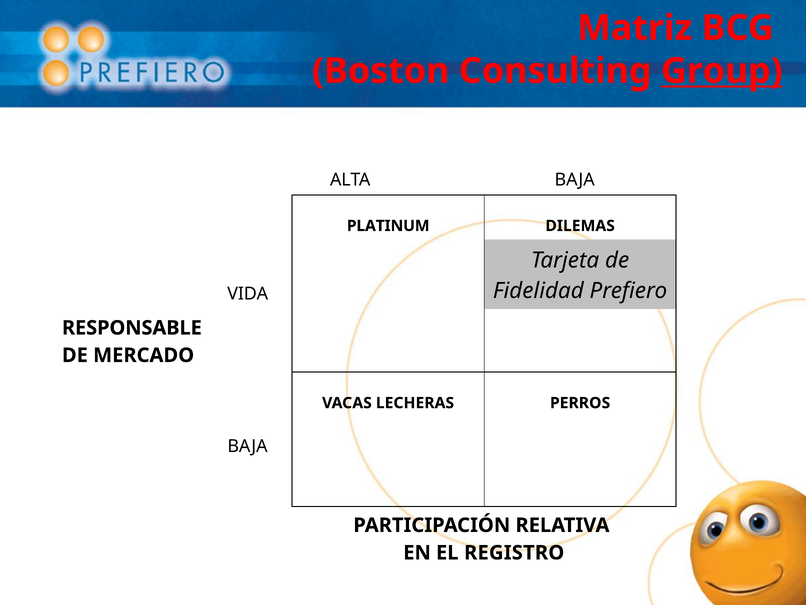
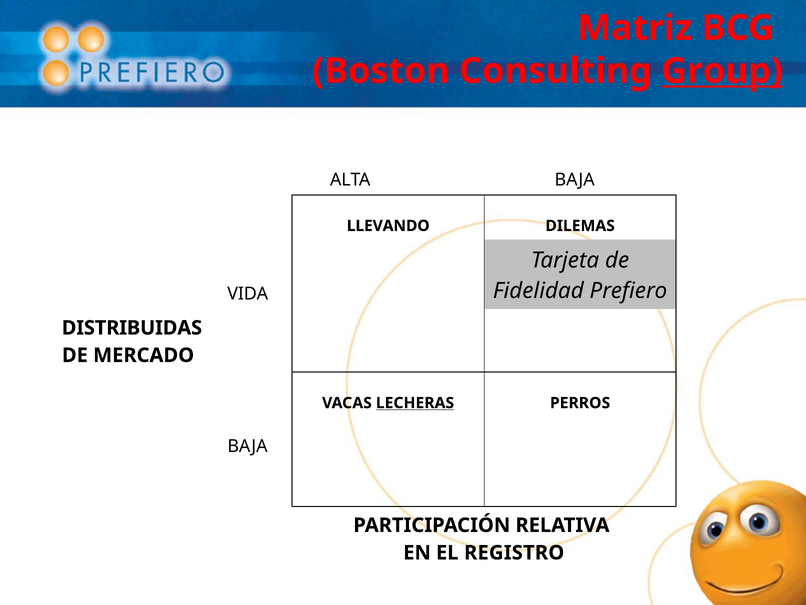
PLATINUM: PLATINUM -> LLEVANDO
RESPONSABLE: RESPONSABLE -> DISTRIBUIDAS
LECHERAS underline: none -> present
